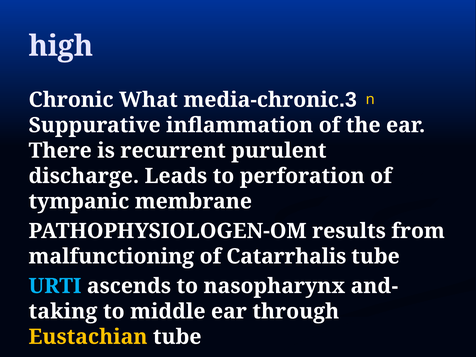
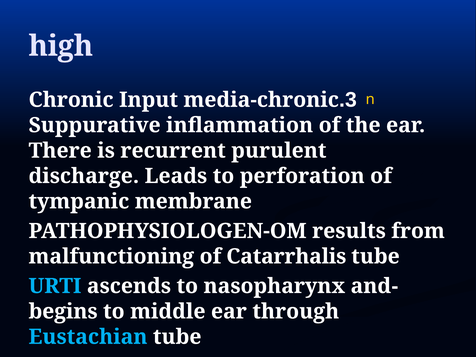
What: What -> Input
taking: taking -> begins
Eustachian colour: yellow -> light blue
